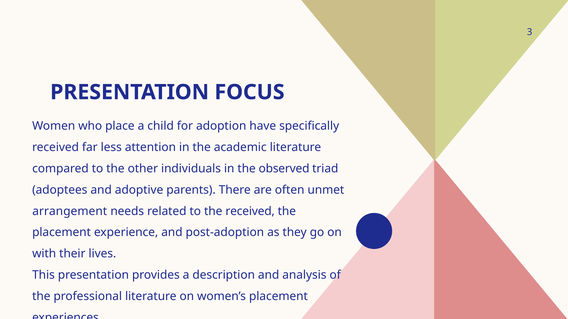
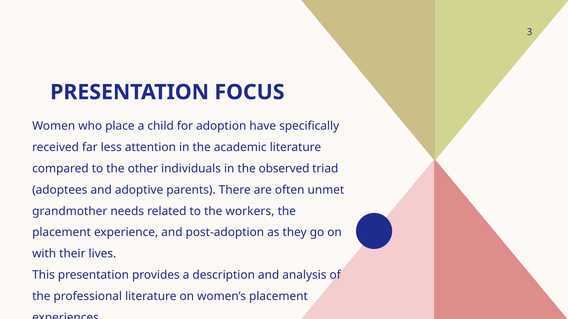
arrangement: arrangement -> grandmother
the received: received -> workers
